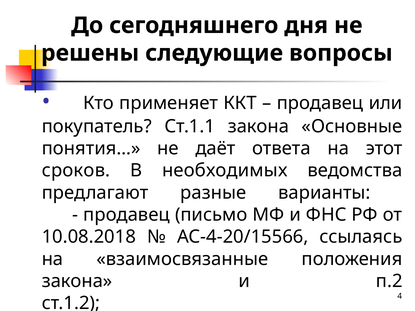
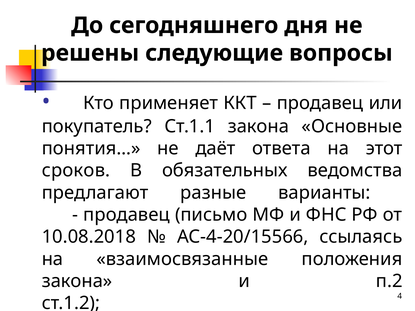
необходимых: необходимых -> обязательных
